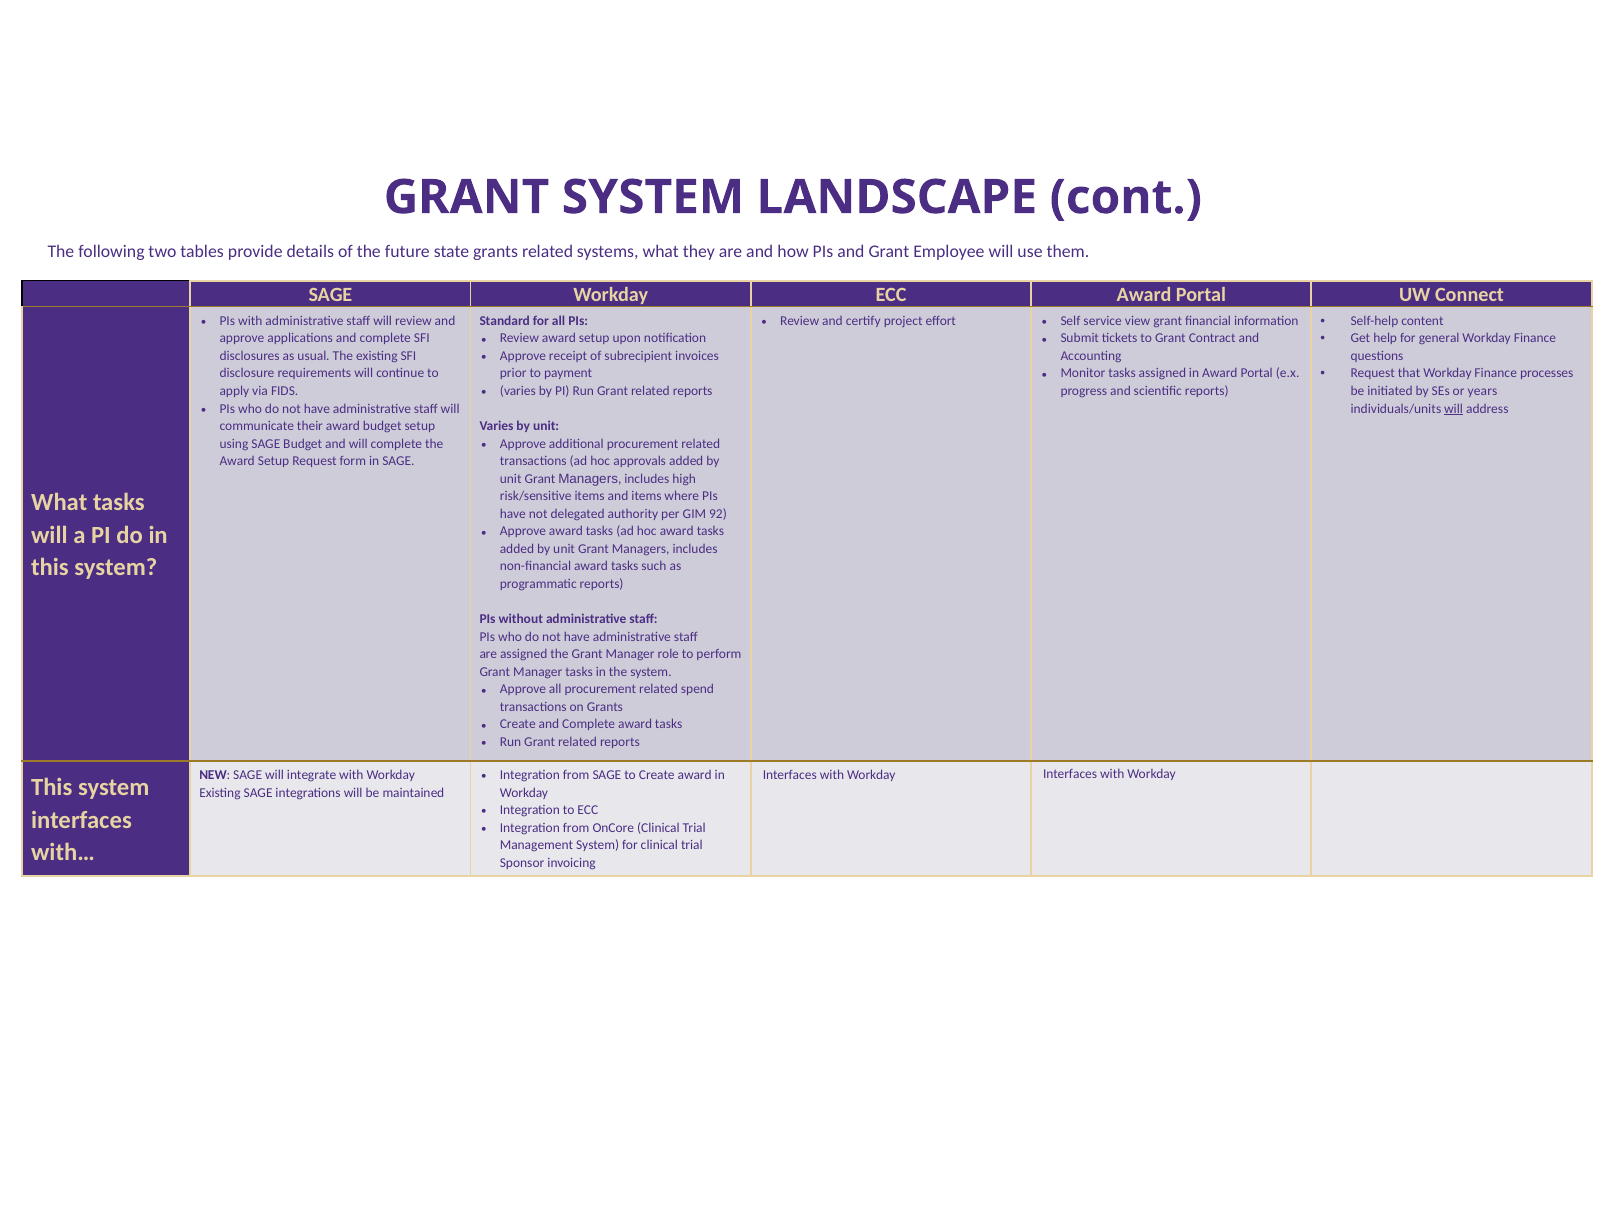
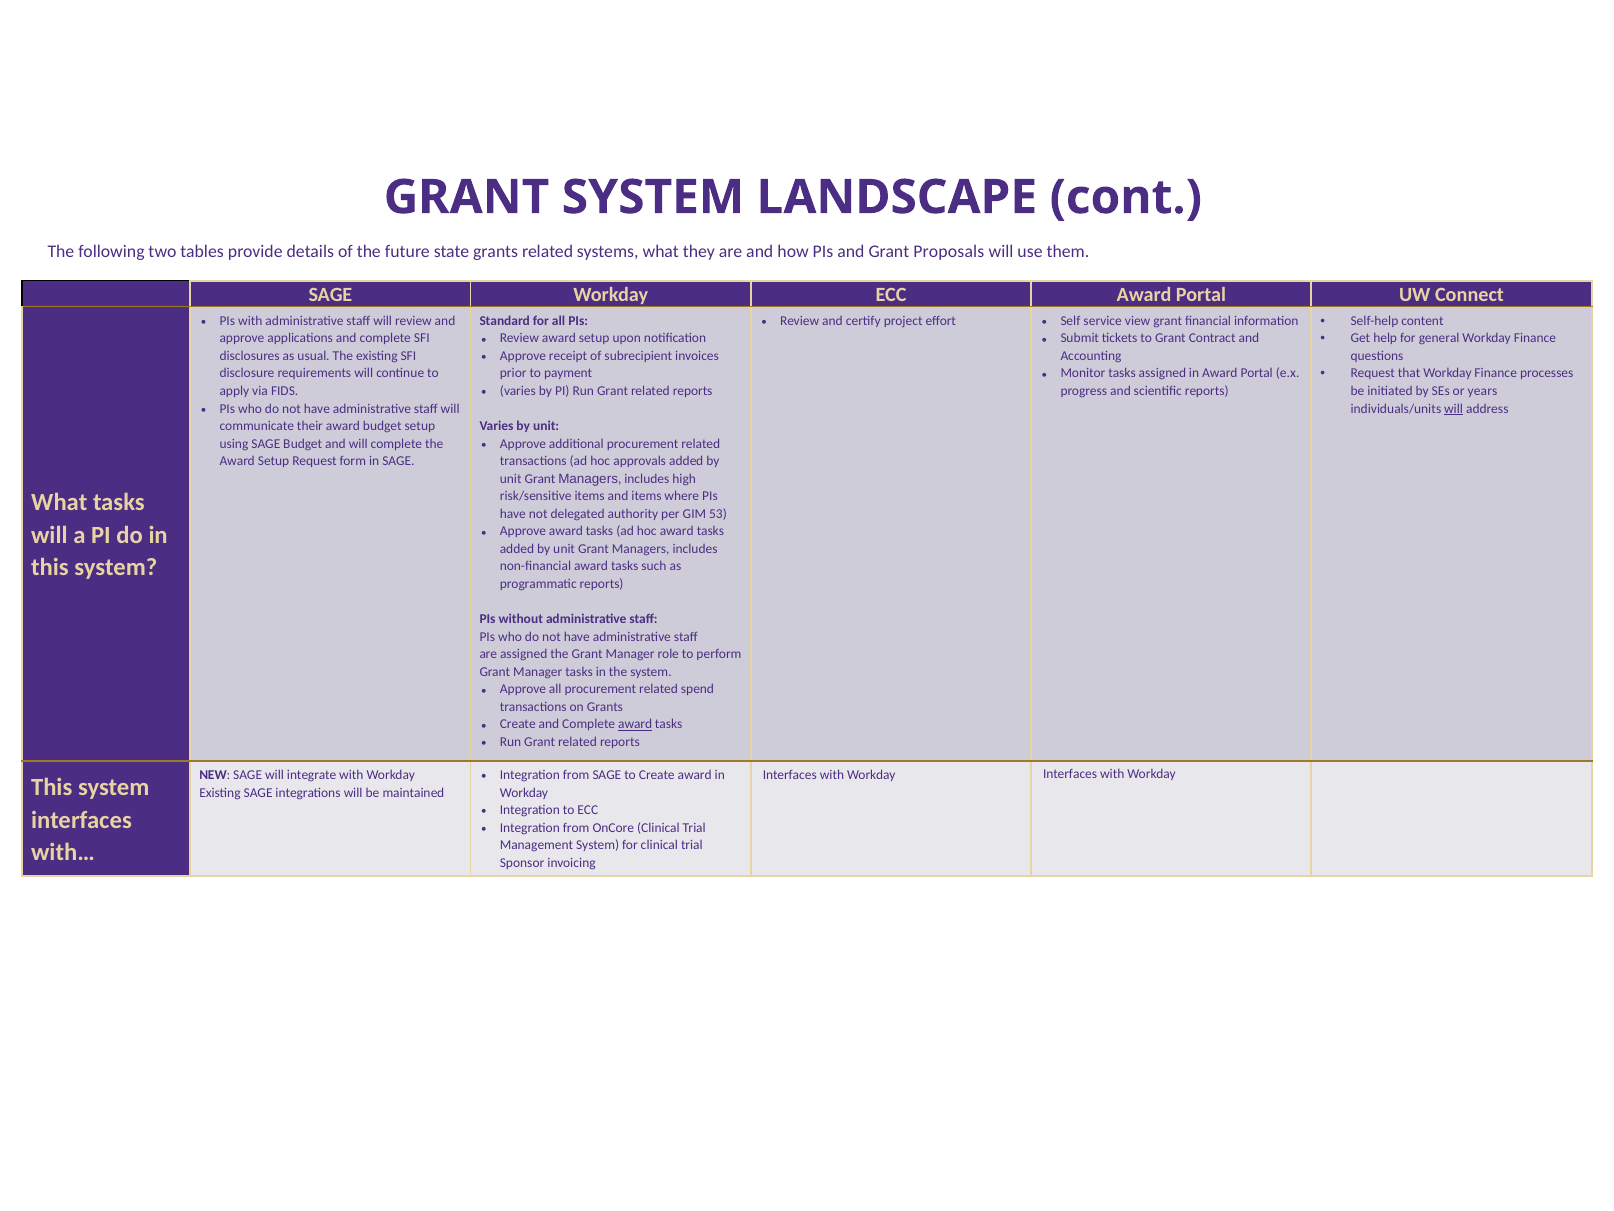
Employee: Employee -> Proposals
92: 92 -> 53
award at (635, 724) underline: none -> present
